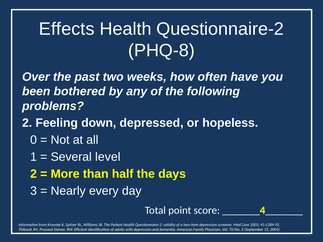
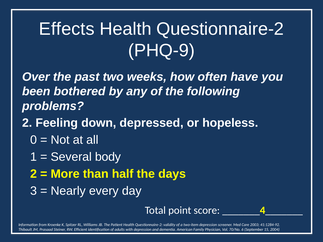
PHQ-8: PHQ-8 -> PHQ-9
level: level -> body
